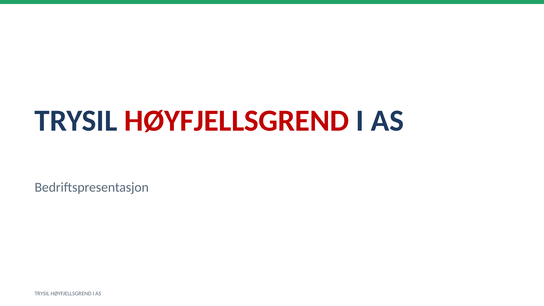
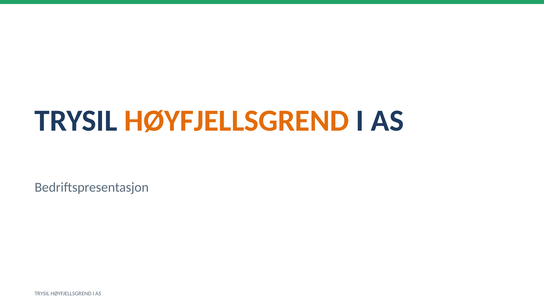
HØYFJELLSGREND at (237, 121) colour: red -> orange
